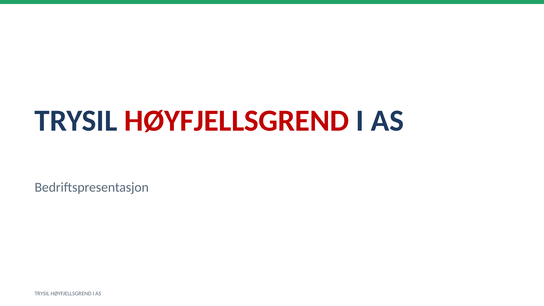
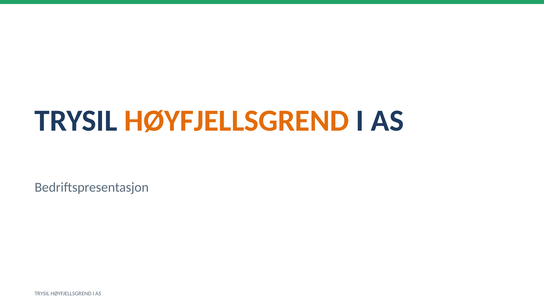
HØYFJELLSGREND at (237, 121) colour: red -> orange
